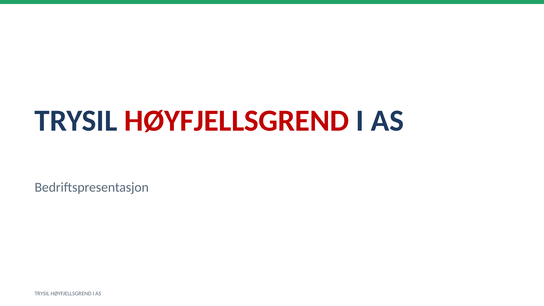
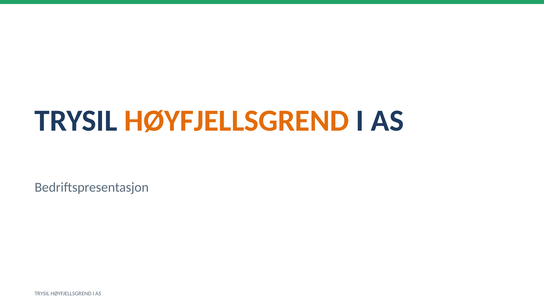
HØYFJELLSGREND at (237, 121) colour: red -> orange
